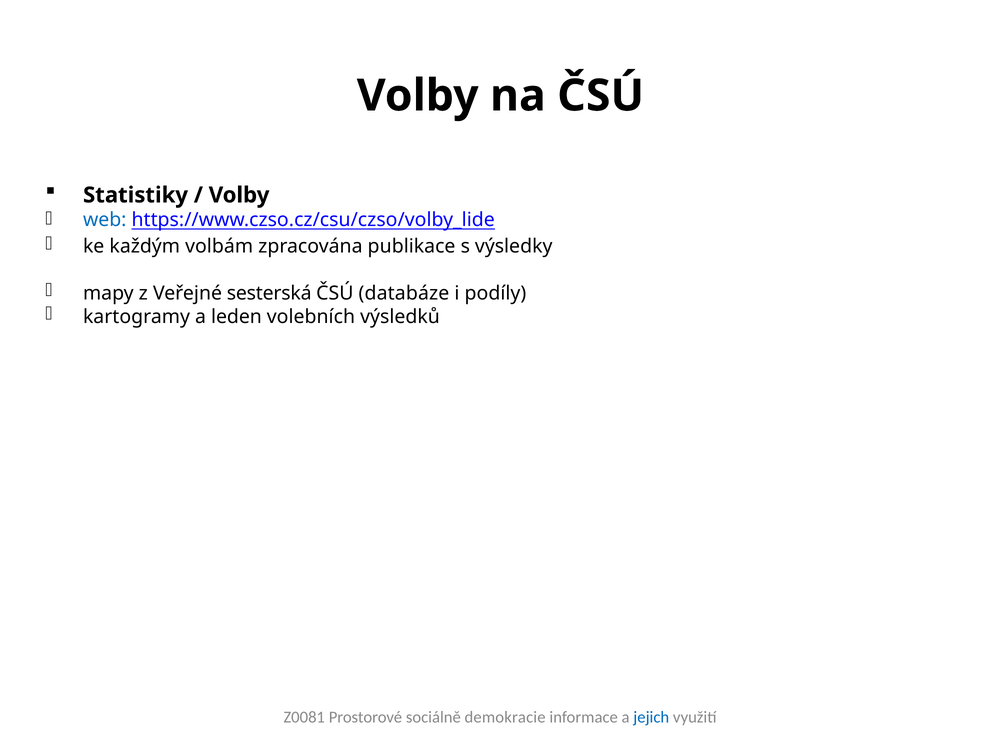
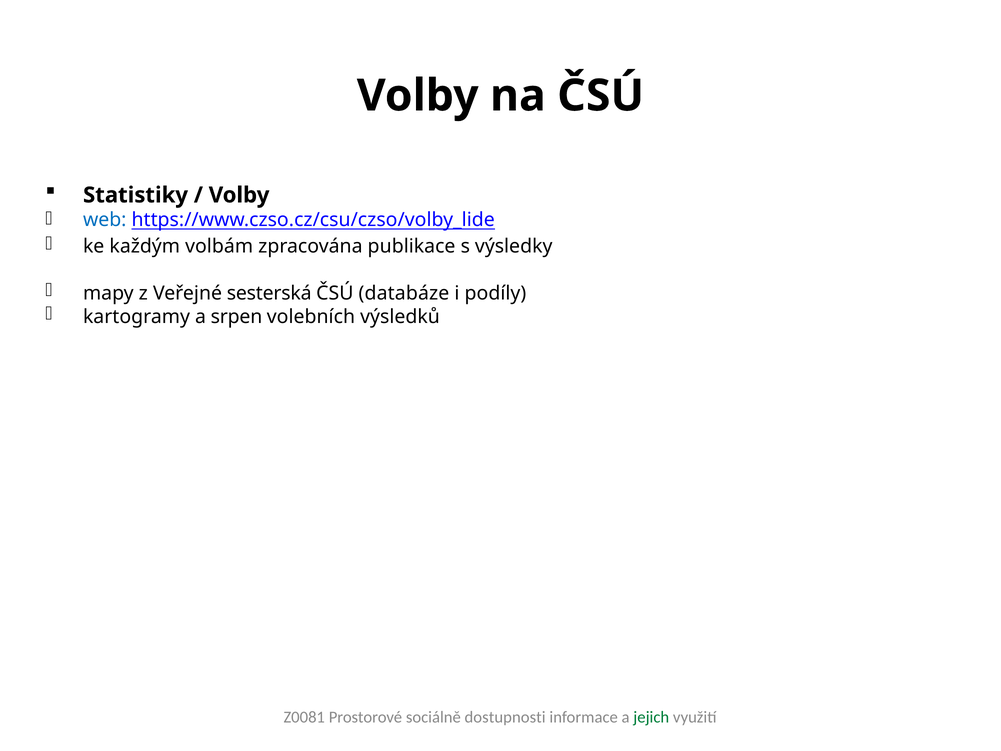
leden: leden -> srpen
demokracie: demokracie -> dostupnosti
jejich colour: blue -> green
